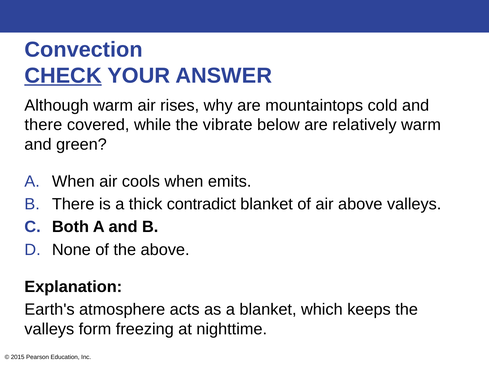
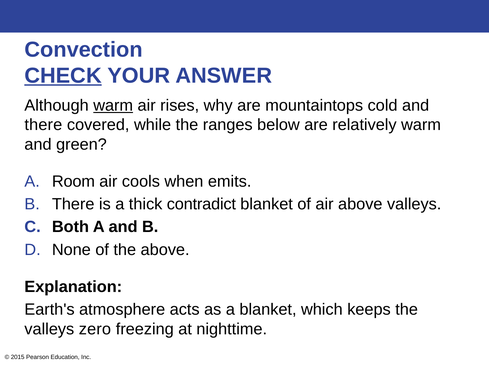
warm at (113, 106) underline: none -> present
vibrate: vibrate -> ranges
A When: When -> Room
form: form -> zero
